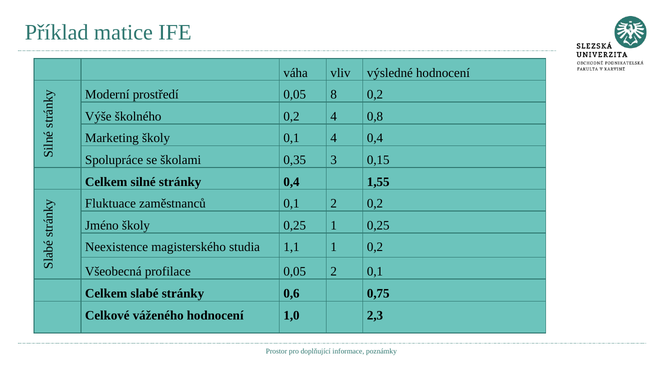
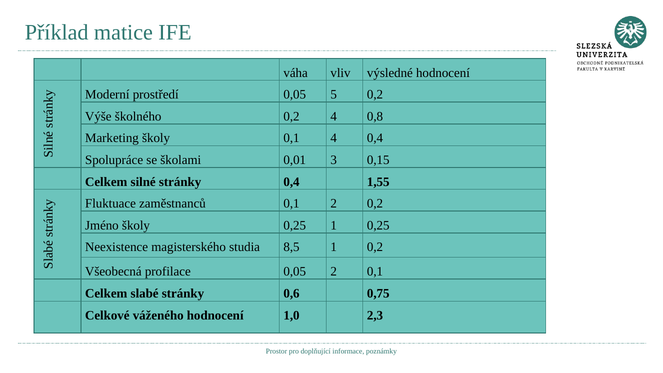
8: 8 -> 5
0,35: 0,35 -> 0,01
1,1: 1,1 -> 8,5
